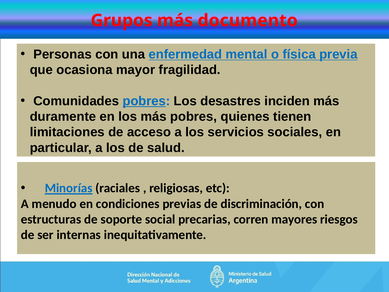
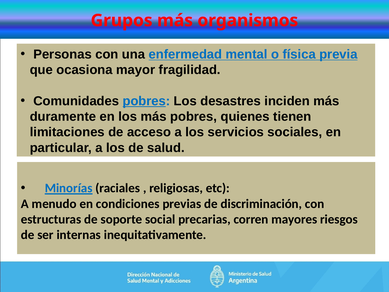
documento: documento -> organismos
